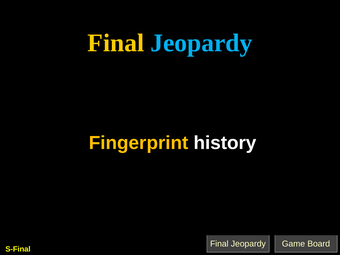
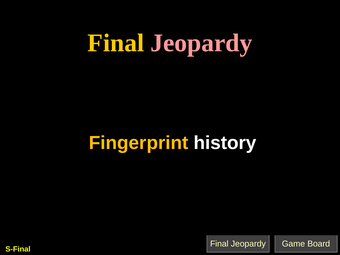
Jeopardy at (201, 43) colour: light blue -> pink
